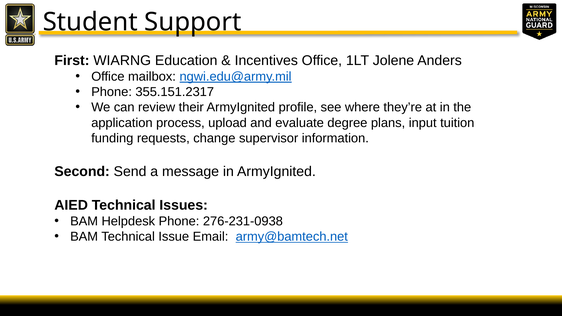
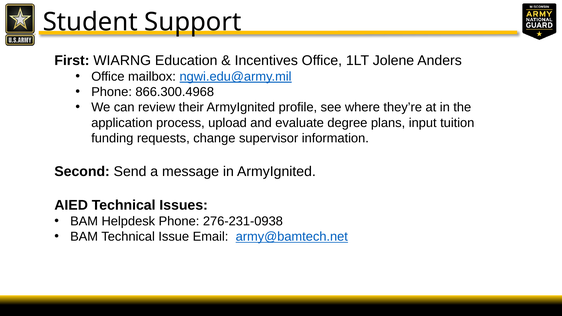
355.151.2317: 355.151.2317 -> 866.300.4968
